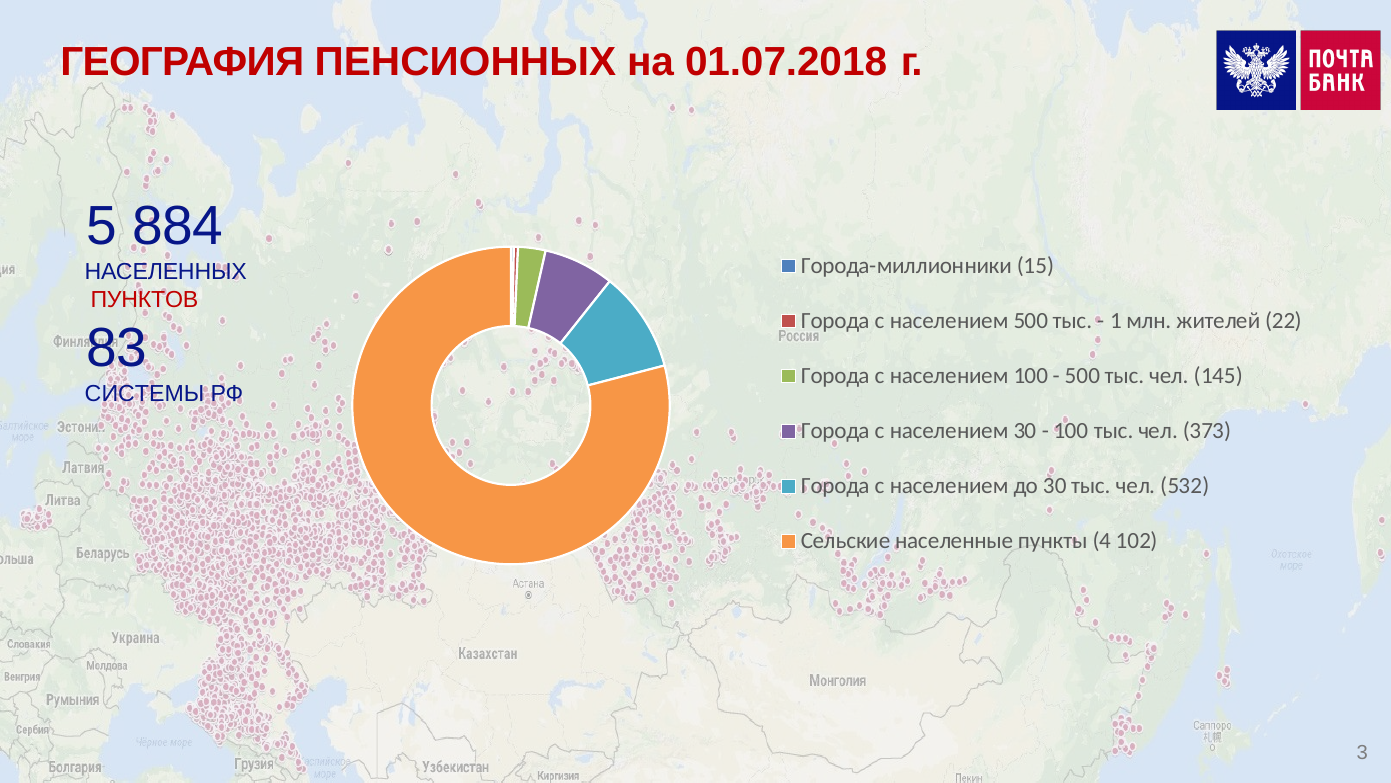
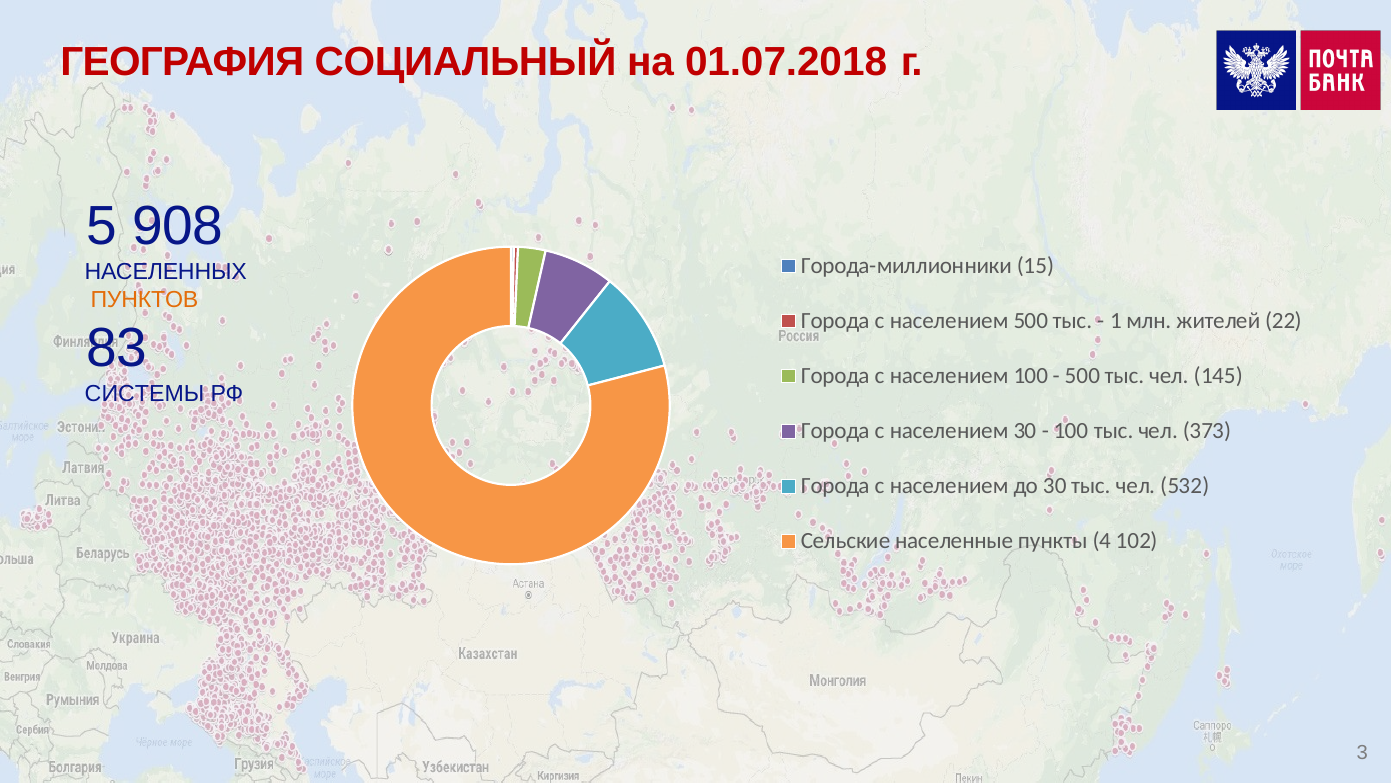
ПЕНСИОННЫХ: ПЕНСИОННЫХ -> СОЦИАЛЬНЫЙ
884: 884 -> 908
ПУНКТОВ colour: red -> orange
